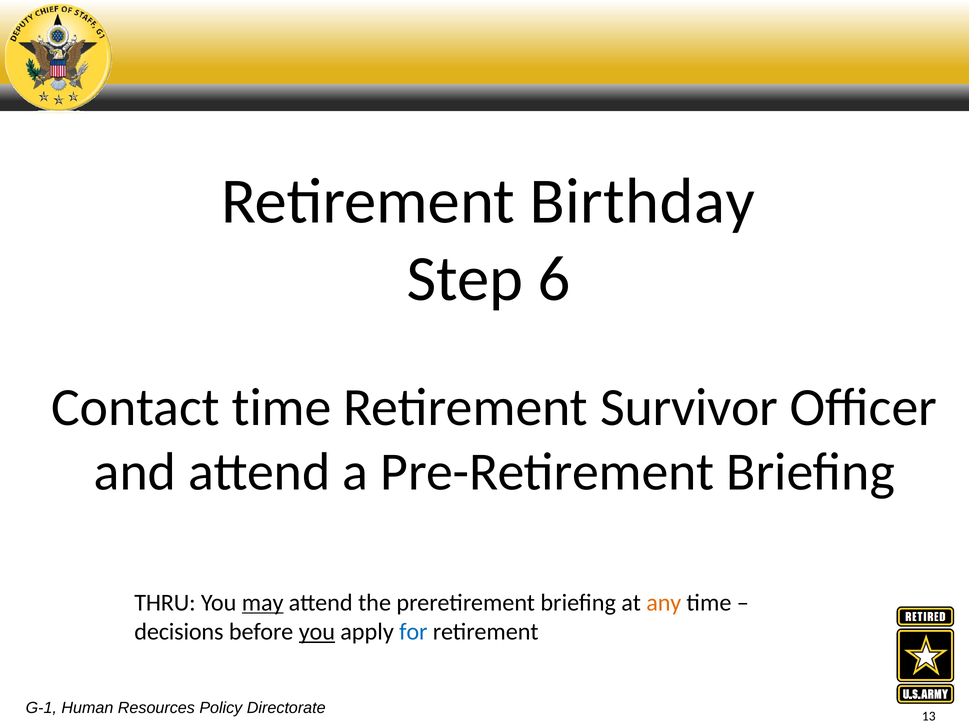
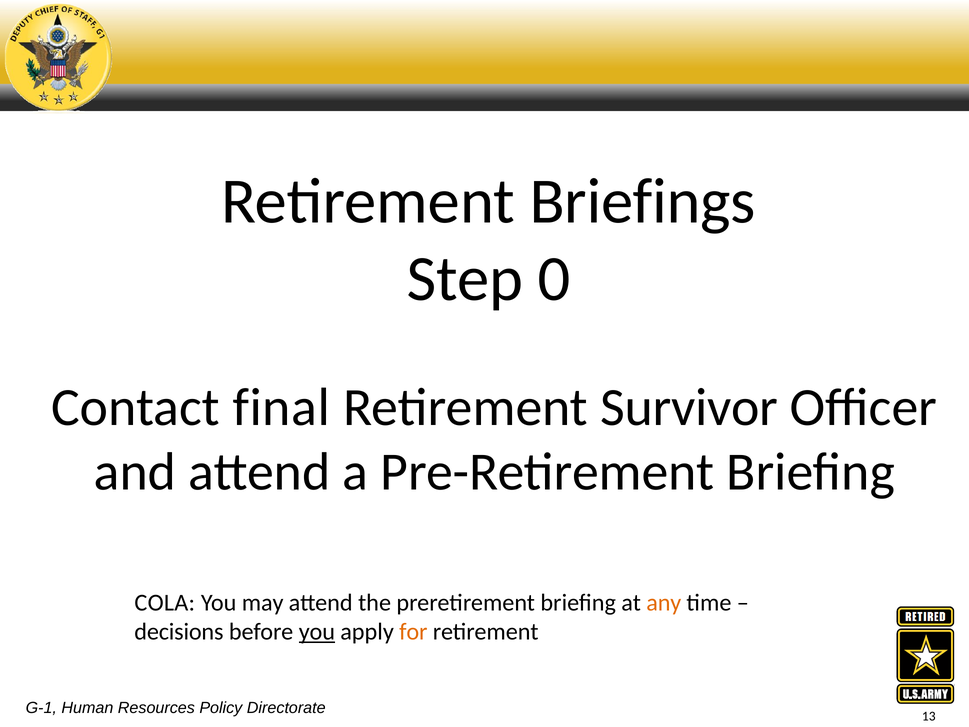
Birthday: Birthday -> Briefings
6: 6 -> 0
Contact time: time -> final
THRU: THRU -> COLA
may underline: present -> none
for colour: blue -> orange
